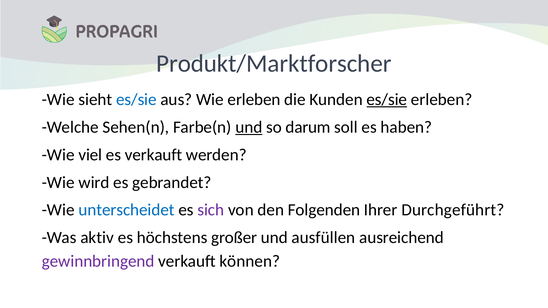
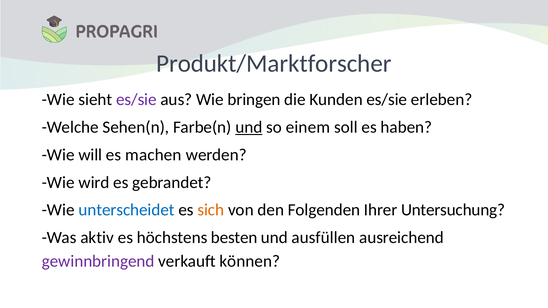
es/sie at (136, 100) colour: blue -> purple
Wie erleben: erleben -> bringen
es/sie at (387, 100) underline: present -> none
darum: darum -> einem
viel: viel -> will
es verkauft: verkauft -> machen
sich colour: purple -> orange
Durchgeführt: Durchgeführt -> Untersuchung
großer: großer -> besten
